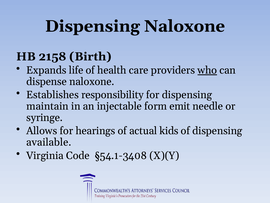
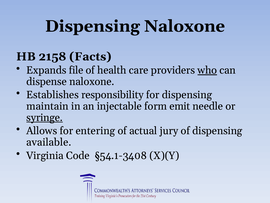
Birth: Birth -> Facts
life: life -> file
syringe underline: none -> present
hearings: hearings -> entering
kids: kids -> jury
